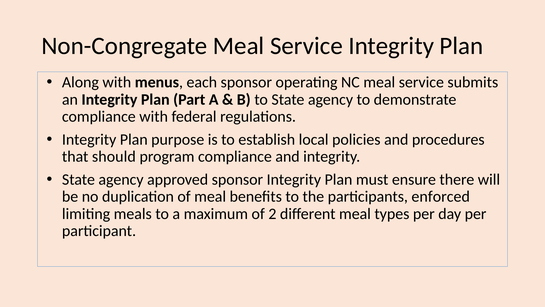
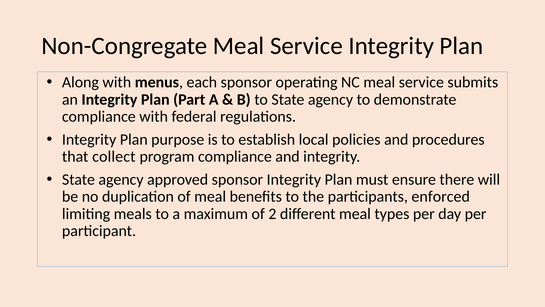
should: should -> collect
